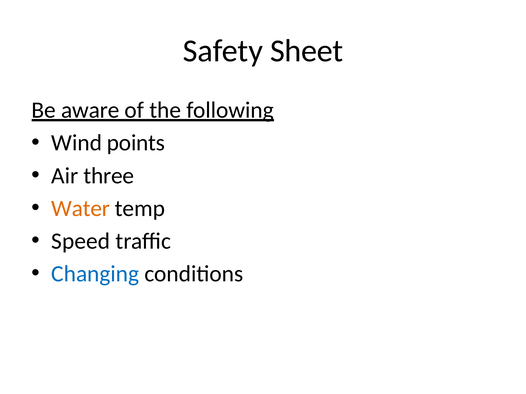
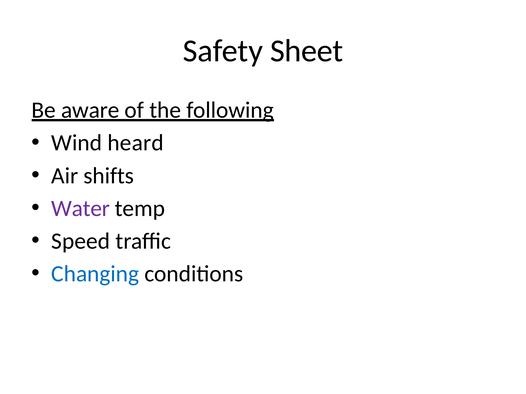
points: points -> heard
three: three -> shifts
Water colour: orange -> purple
